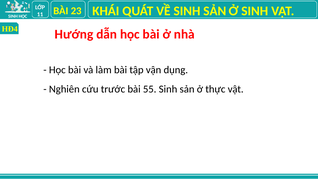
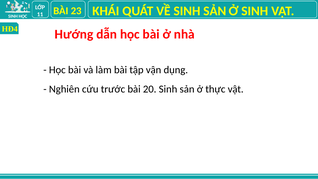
55: 55 -> 20
